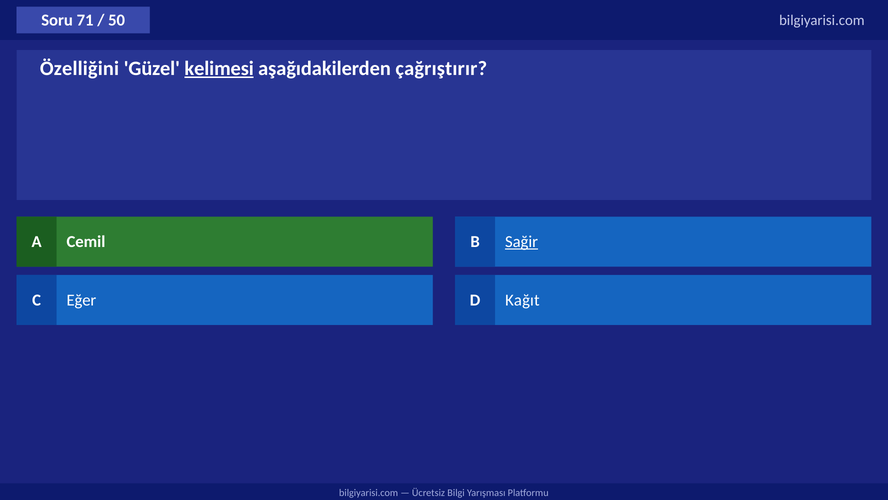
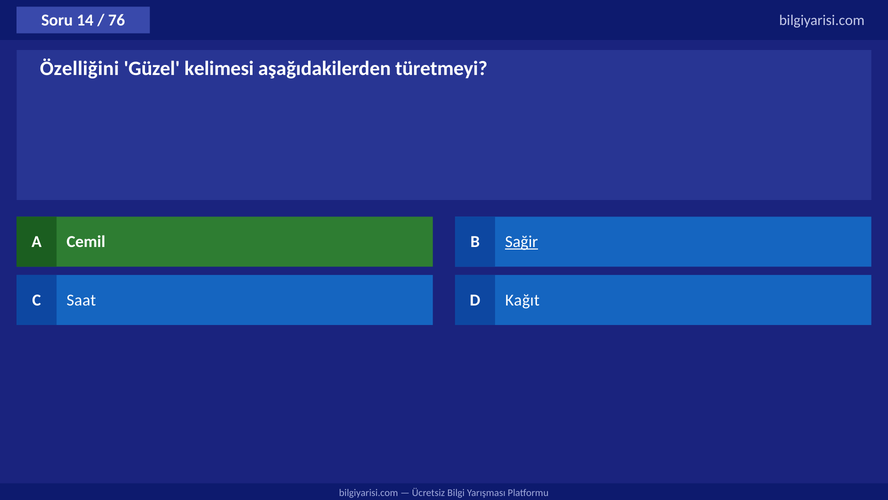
71: 71 -> 14
50: 50 -> 76
kelimesi underline: present -> none
çağrıştırır: çağrıştırır -> türetmeyi
Eğer: Eğer -> Saat
